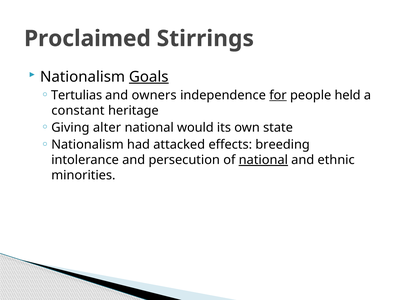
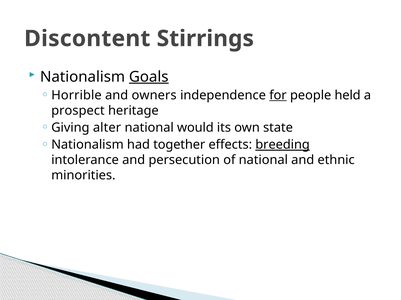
Proclaimed: Proclaimed -> Discontent
Tertulias: Tertulias -> Horrible
constant: constant -> prospect
attacked: attacked -> together
breeding underline: none -> present
national at (263, 160) underline: present -> none
